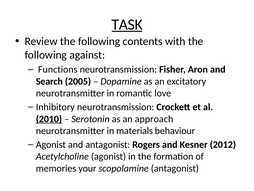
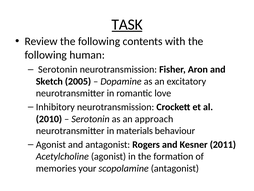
against: against -> human
Functions at (58, 69): Functions -> Serotonin
Search: Search -> Sketch
2010 underline: present -> none
2012: 2012 -> 2011
